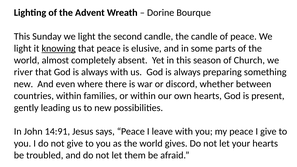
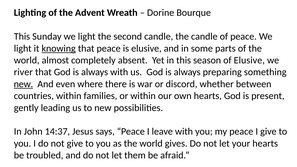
of Church: Church -> Elusive
new at (23, 84) underline: none -> present
14:91: 14:91 -> 14:37
